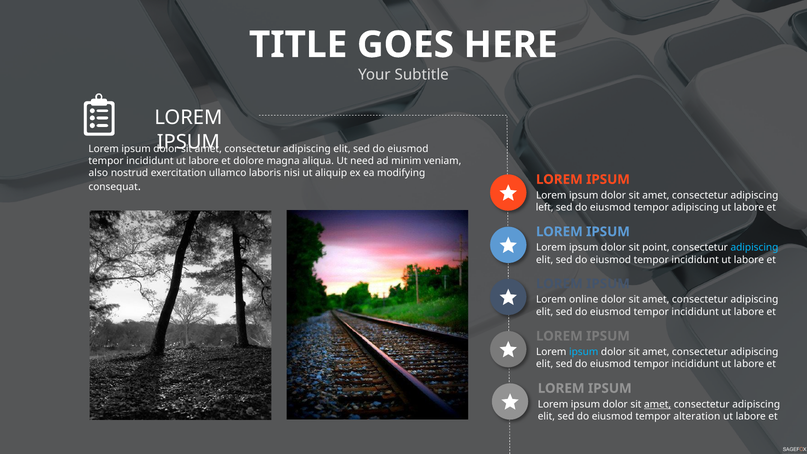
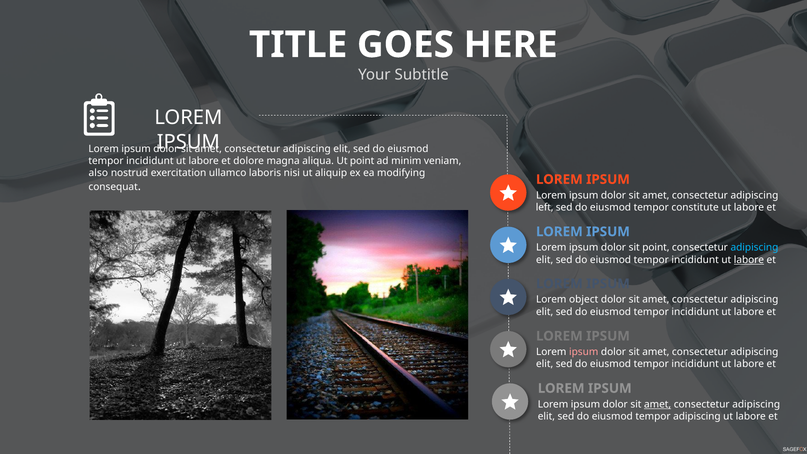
Ut need: need -> point
tempor adipiscing: adipiscing -> constitute
labore at (749, 260) underline: none -> present
online: online -> object
ipsum at (584, 352) colour: light blue -> pink
tempor alteration: alteration -> adipiscing
